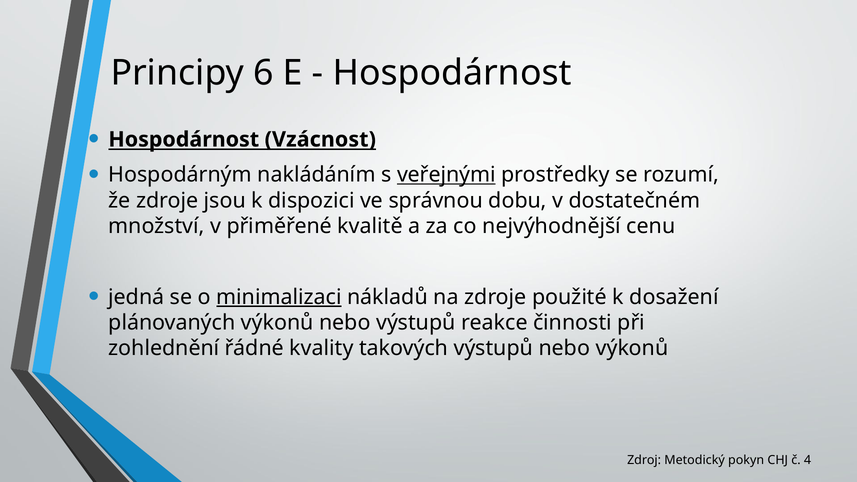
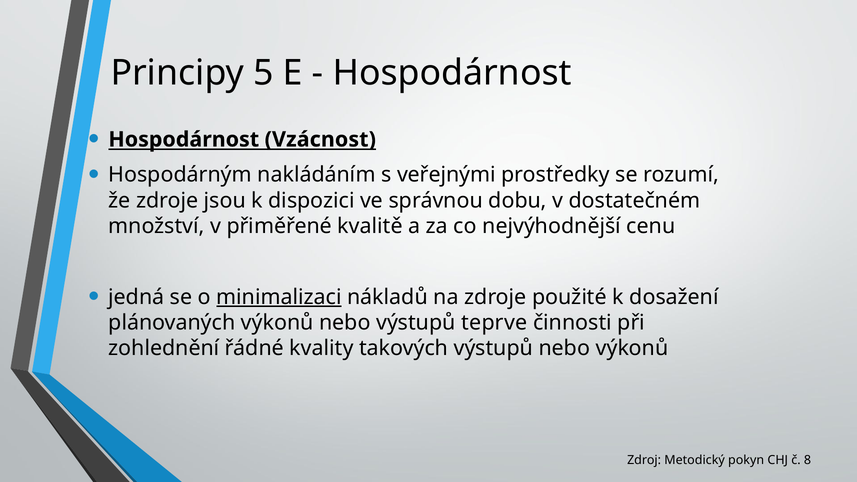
6: 6 -> 5
veřejnými underline: present -> none
reakce: reakce -> teprve
4: 4 -> 8
